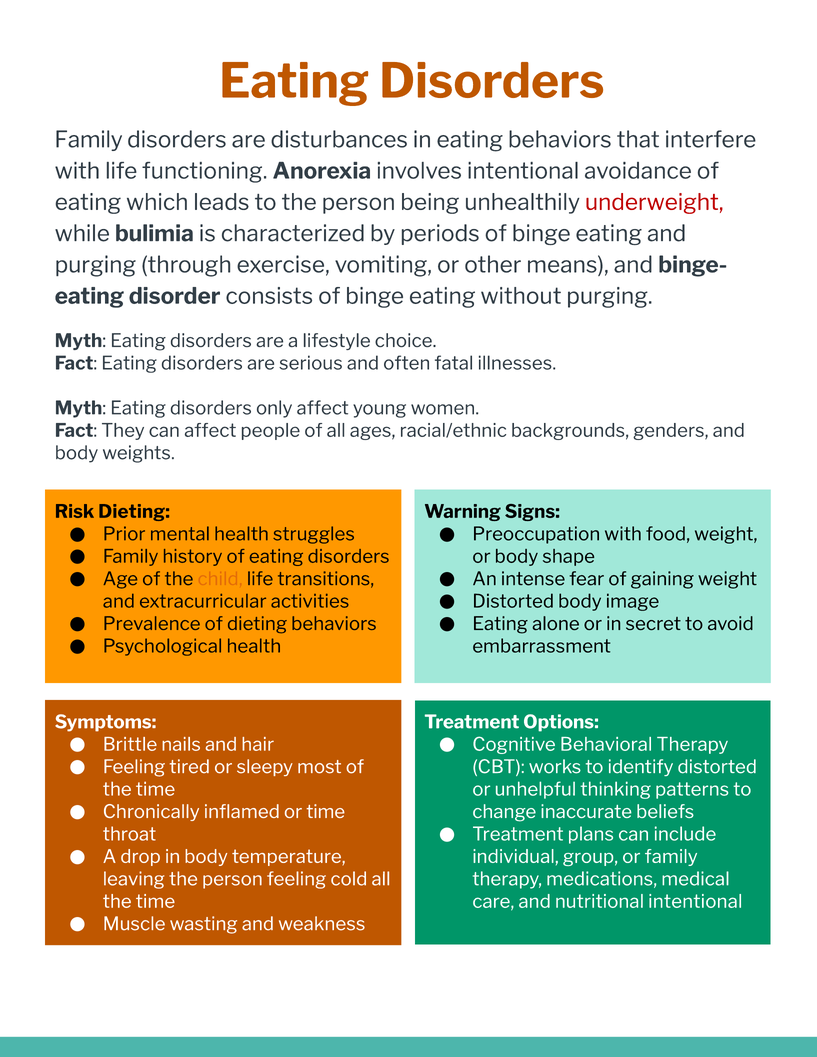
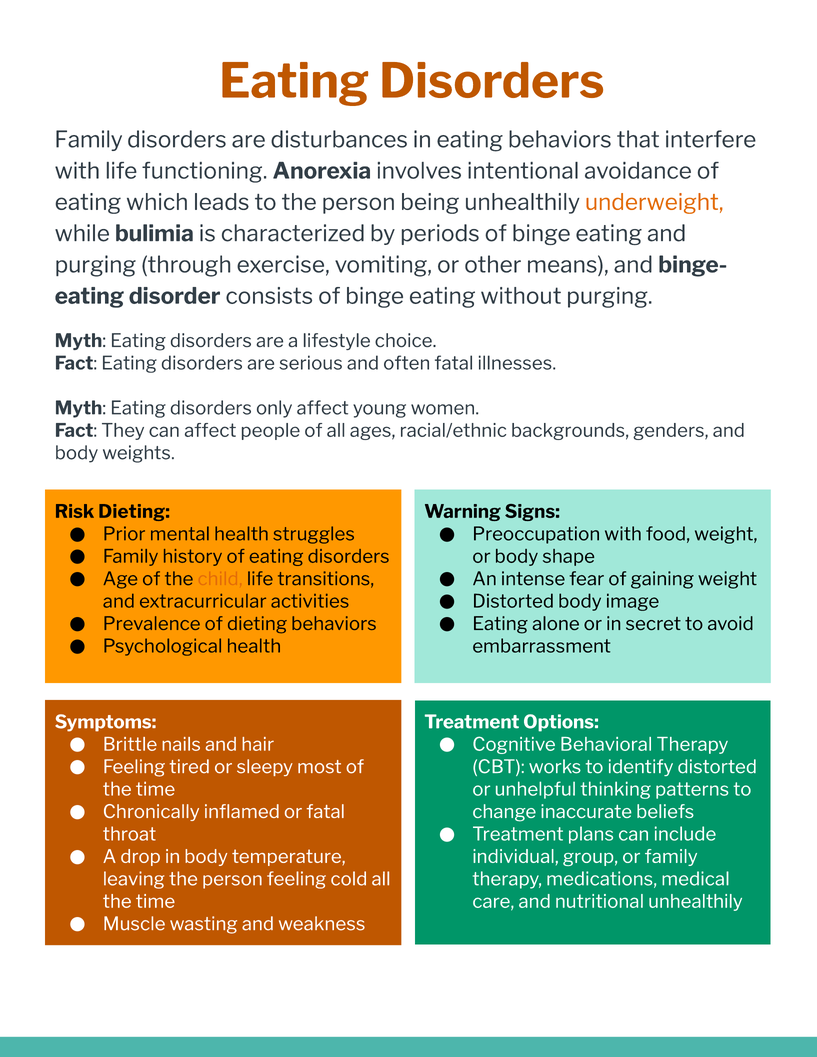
underweight colour: red -> orange
or time: time -> fatal
nutritional intentional: intentional -> unhealthily
